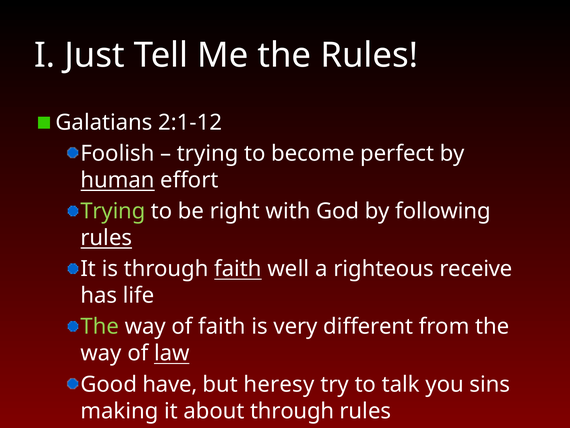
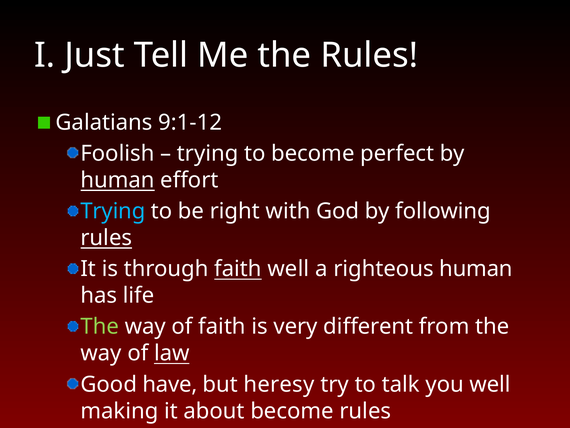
2:1-12: 2:1-12 -> 9:1-12
Trying at (113, 211) colour: light green -> light blue
righteous receive: receive -> human
you sins: sins -> well
about through: through -> become
